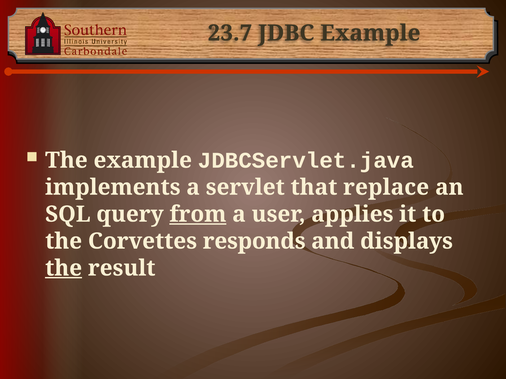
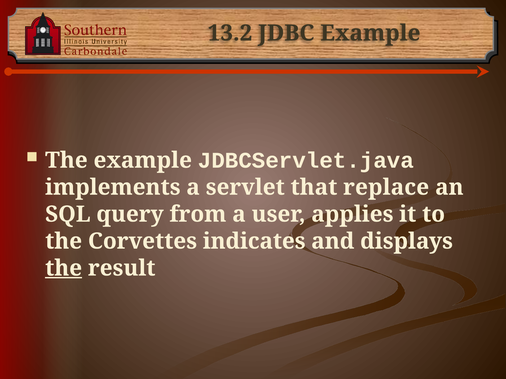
23.7: 23.7 -> 13.2
from underline: present -> none
responds: responds -> indicates
